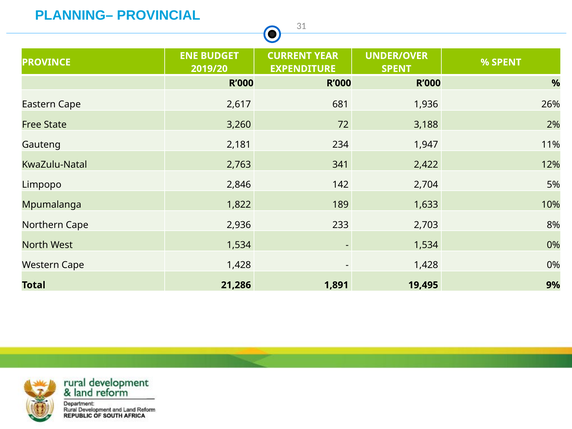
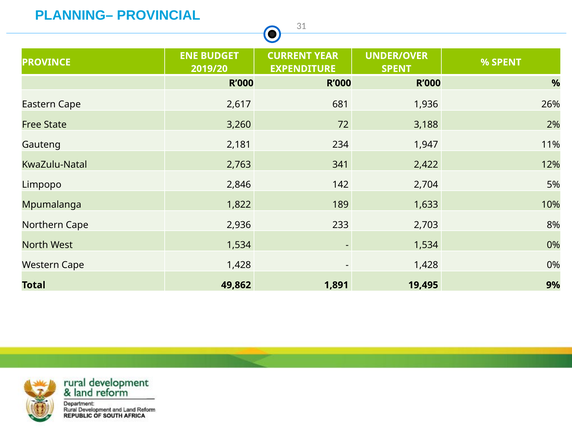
21,286: 21,286 -> 49,862
